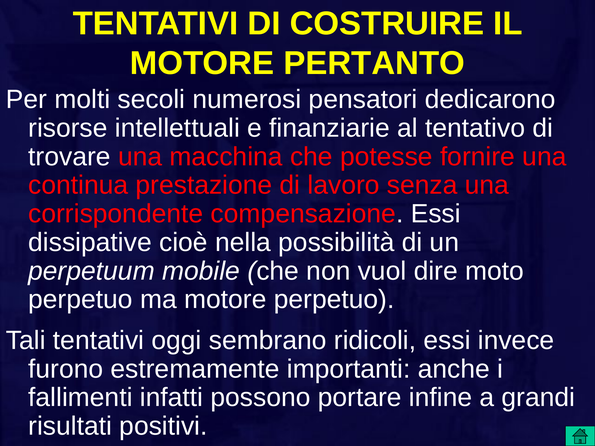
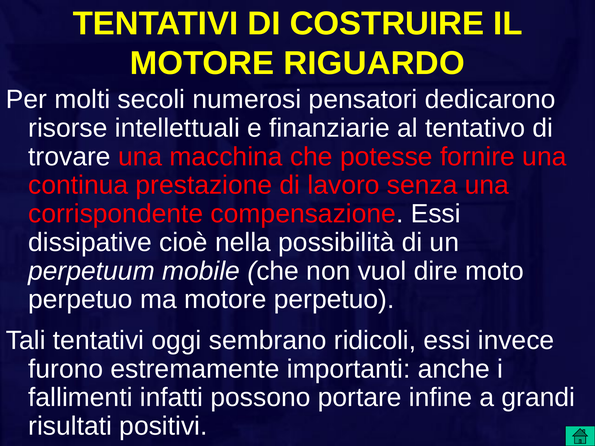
PERTANTO: PERTANTO -> RIGUARDO
